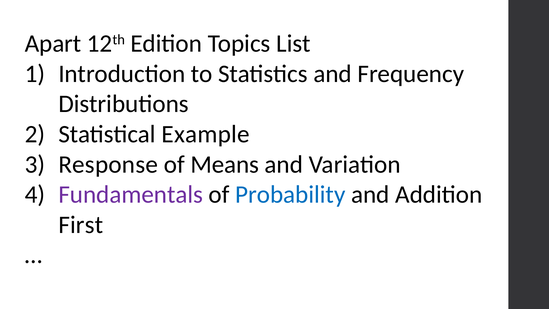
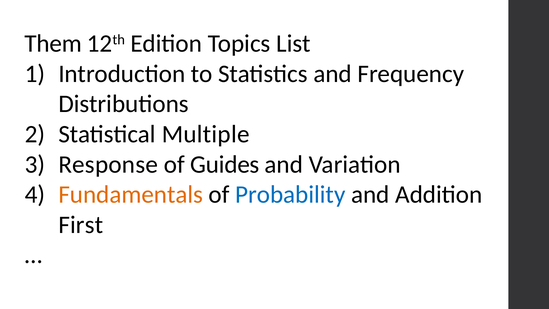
Apart: Apart -> Them
Example: Example -> Multiple
Means: Means -> Guides
Fundamentals colour: purple -> orange
